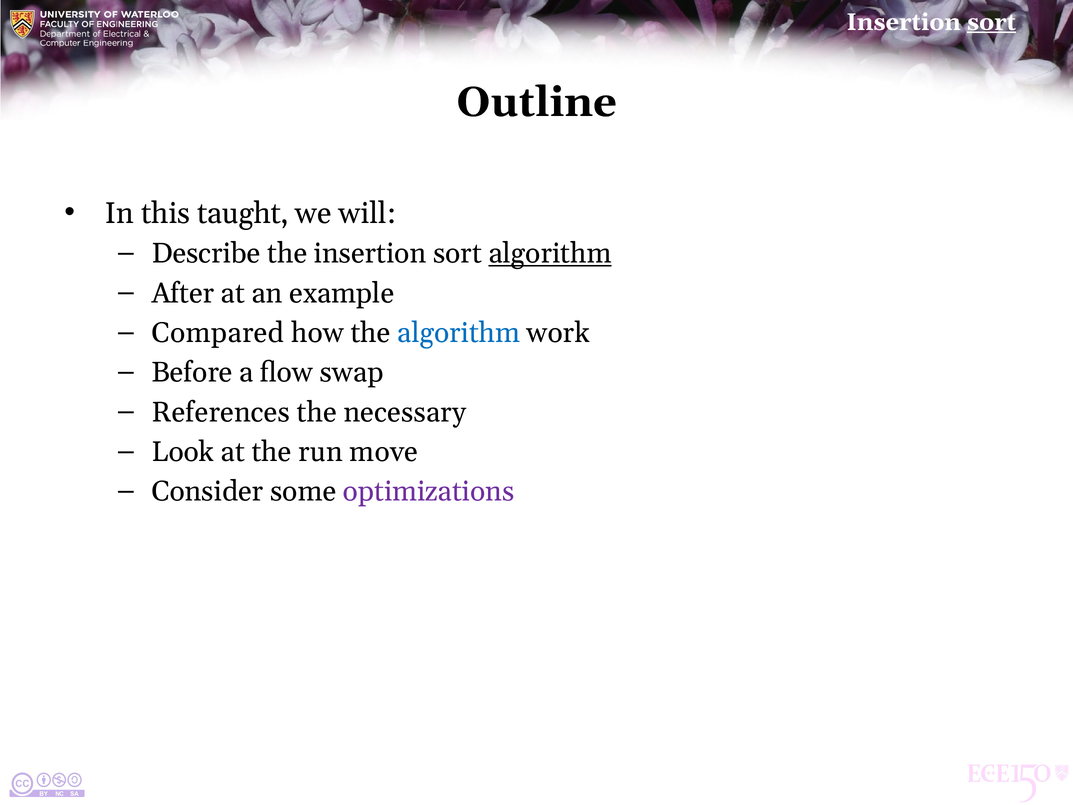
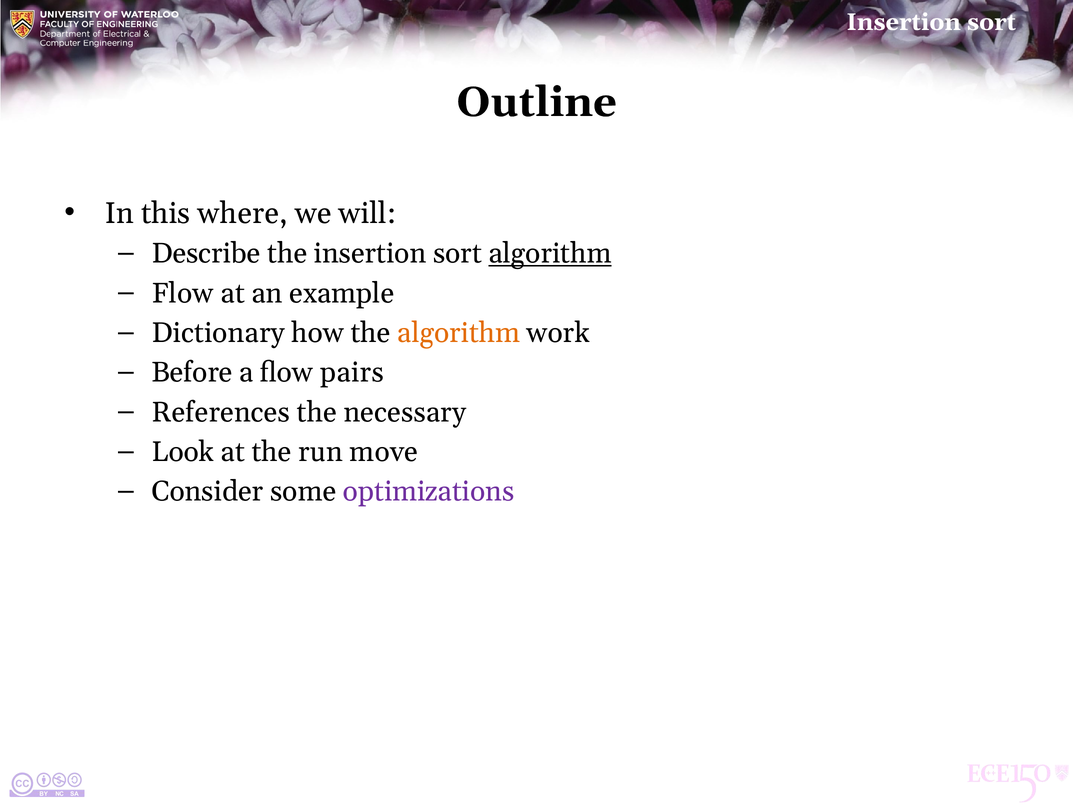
sort at (991, 22) underline: present -> none
taught: taught -> where
After at (183, 293): After -> Flow
Compared: Compared -> Dictionary
algorithm at (459, 333) colour: blue -> orange
swap: swap -> pairs
